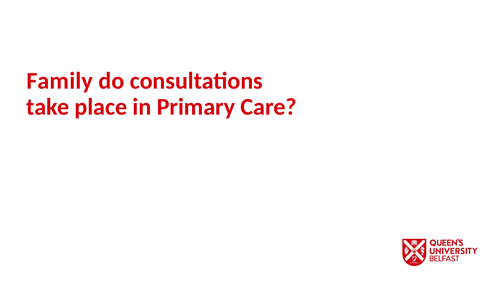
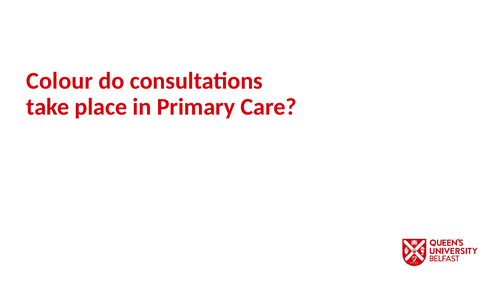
Family: Family -> Colour
